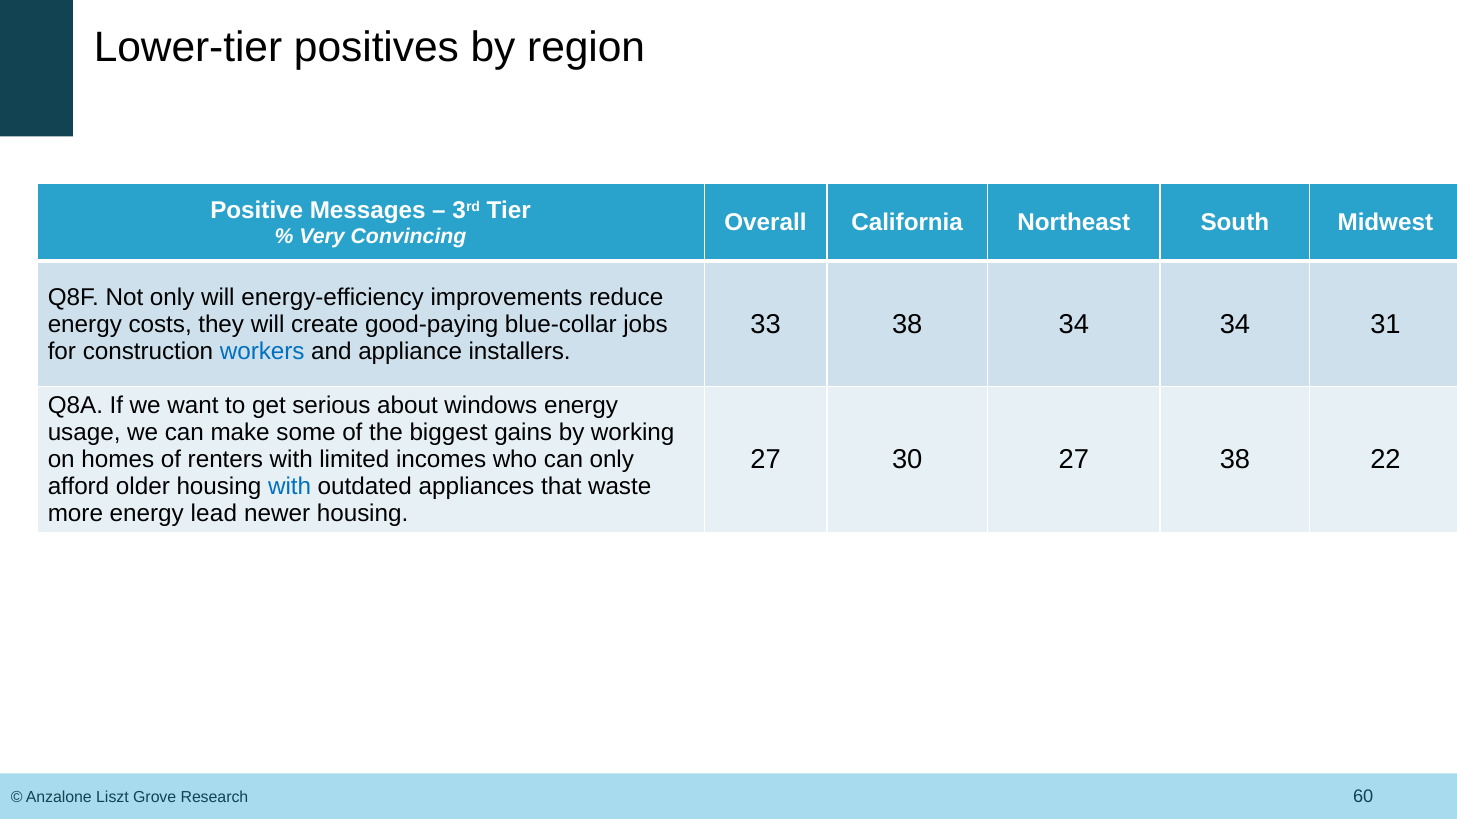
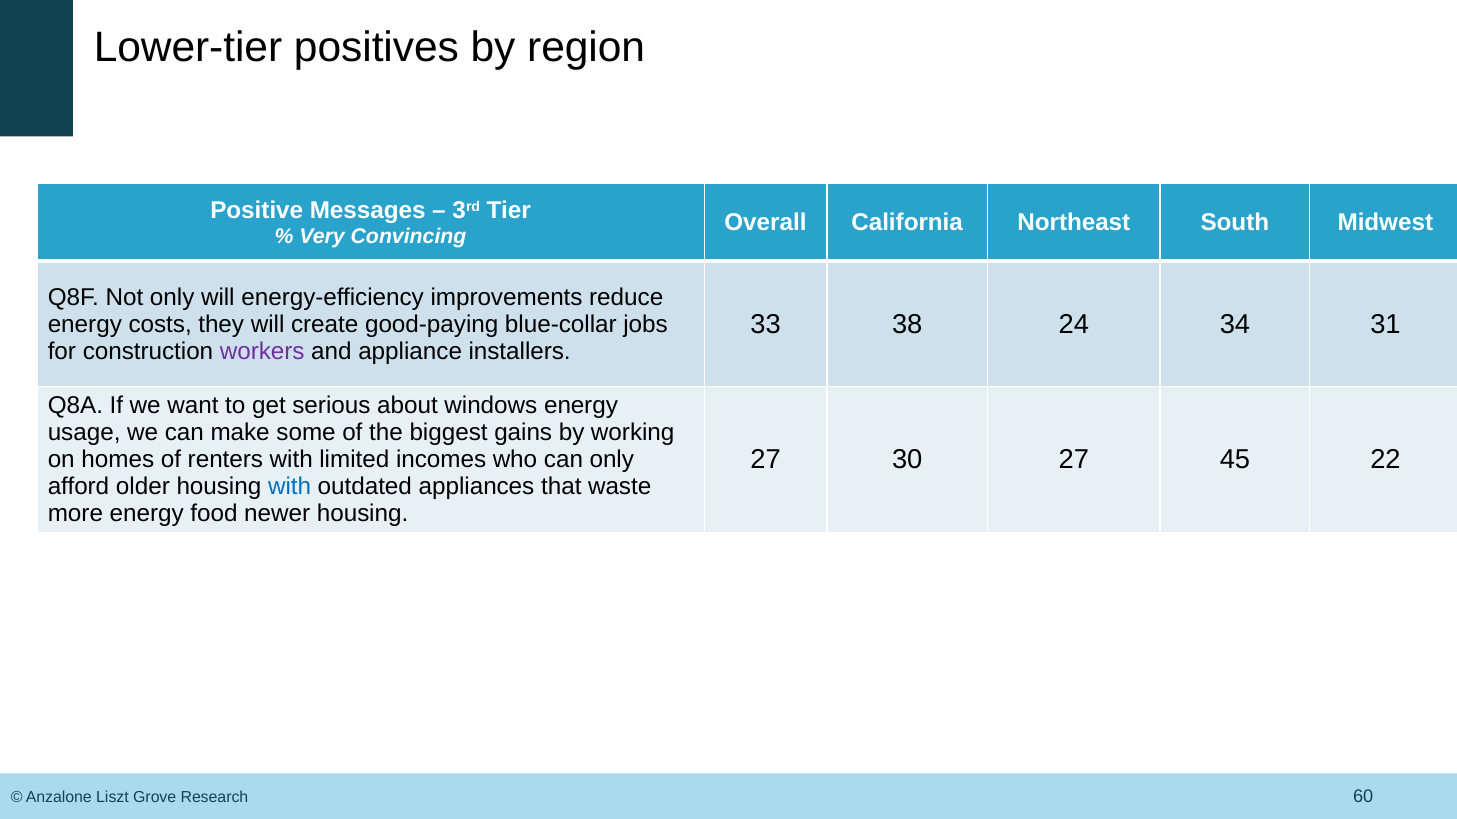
38 34: 34 -> 24
workers colour: blue -> purple
27 38: 38 -> 45
lead: lead -> food
